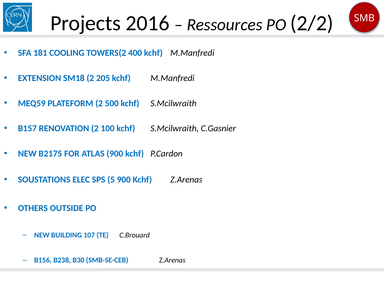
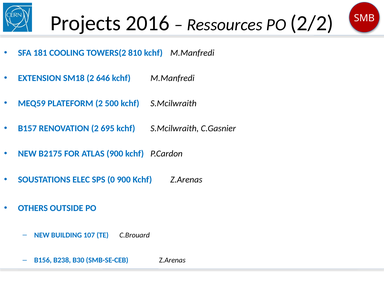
400: 400 -> 810
205: 205 -> 646
100: 100 -> 695
5: 5 -> 0
